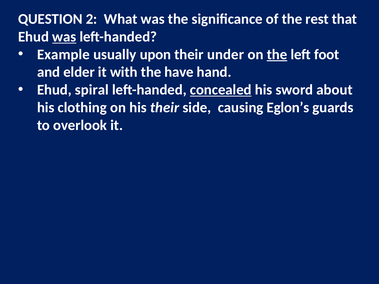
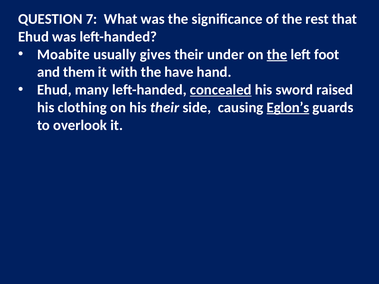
2: 2 -> 7
was at (64, 37) underline: present -> none
Example: Example -> Moabite
upon: upon -> gives
elder: elder -> them
spiral: spiral -> many
about: about -> raised
Eglon’s underline: none -> present
